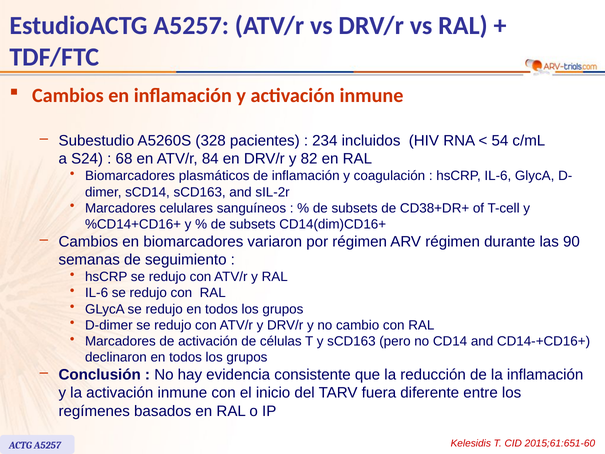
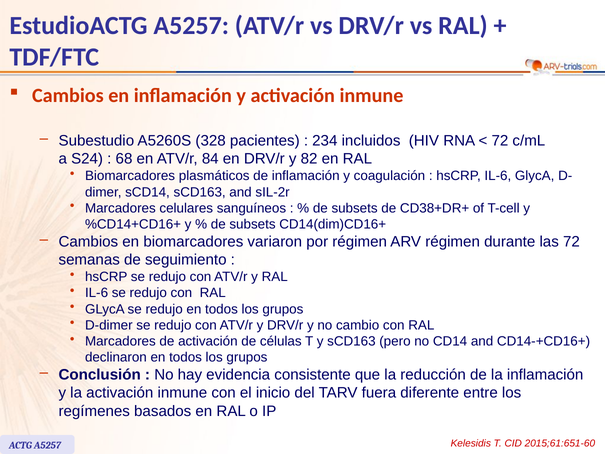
54 at (500, 141): 54 -> 72
las 90: 90 -> 72
